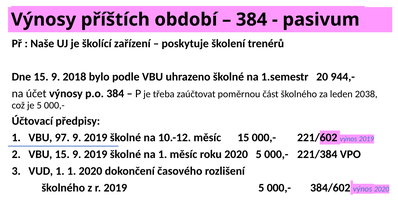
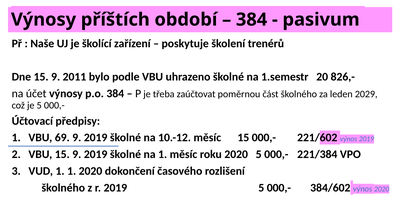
2018: 2018 -> 2011
944,-: 944,- -> 826,-
2038: 2038 -> 2029
97: 97 -> 69
